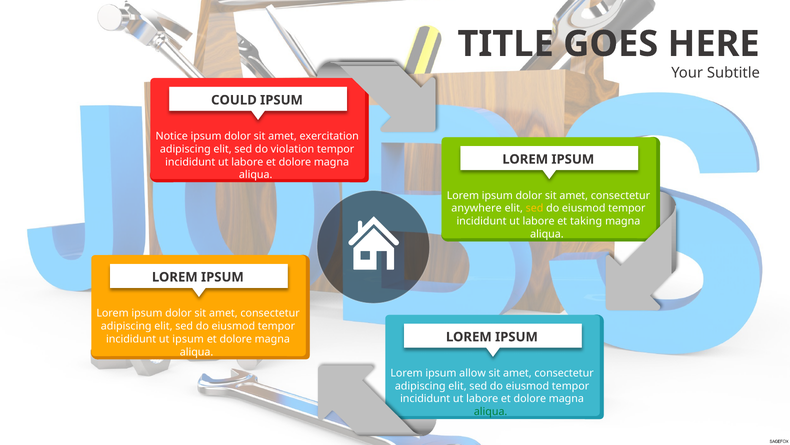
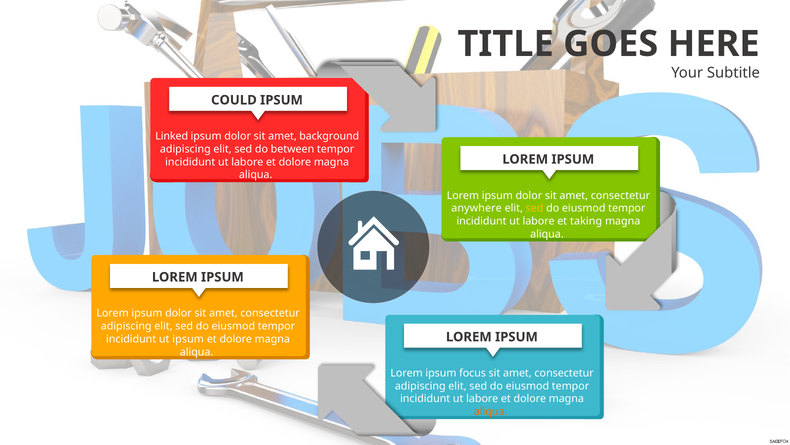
Notice: Notice -> Linked
exercitation: exercitation -> background
violation: violation -> between
allow: allow -> focus
aliqua at (491, 411) colour: green -> orange
